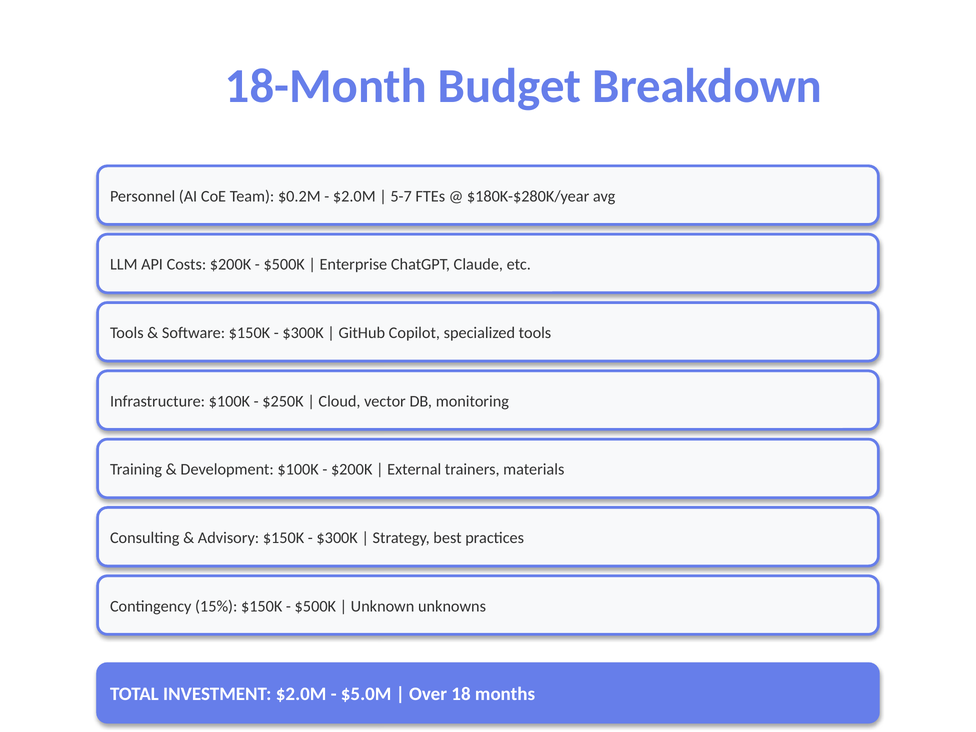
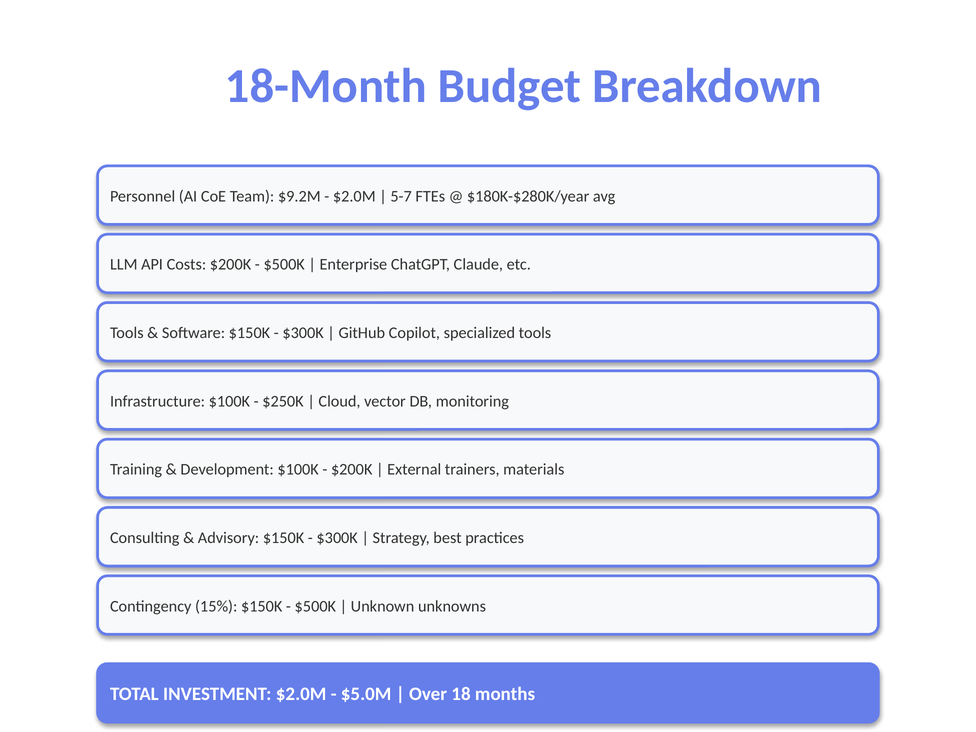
$0.2M: $0.2M -> $9.2M
